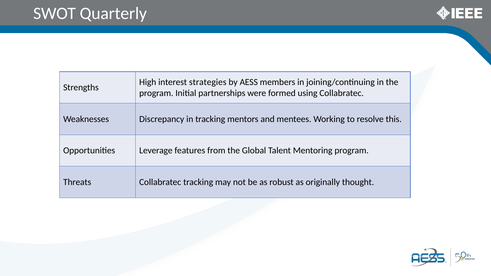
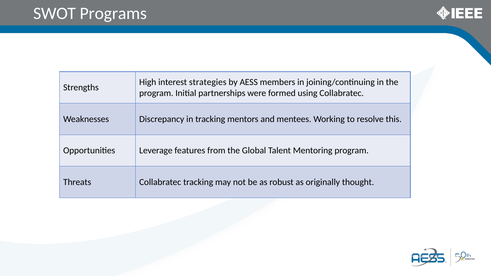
Quarterly: Quarterly -> Programs
